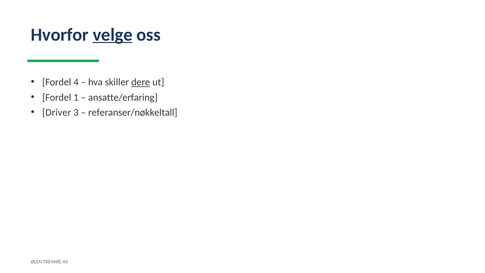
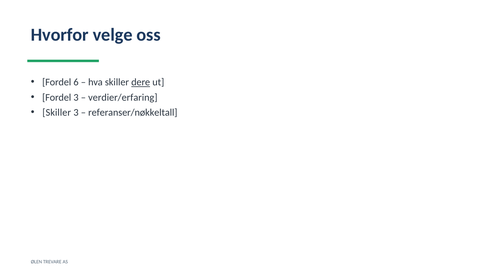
velge underline: present -> none
4: 4 -> 6
Fordel 1: 1 -> 3
ansatte/erfaring: ansatte/erfaring -> verdier/erfaring
Driver at (57, 112): Driver -> Skiller
